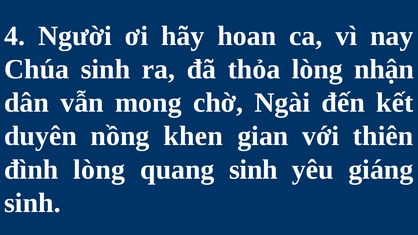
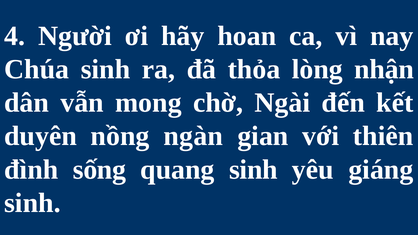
khen: khen -> ngàn
đình lòng: lòng -> sống
